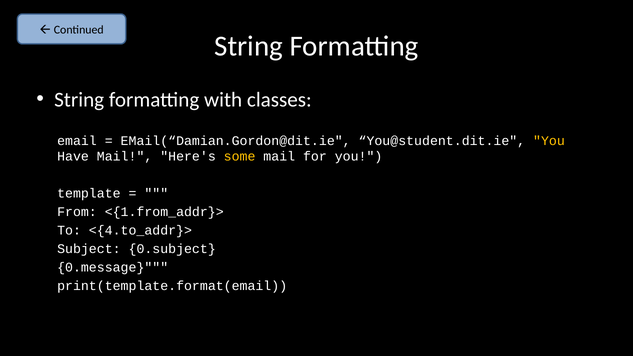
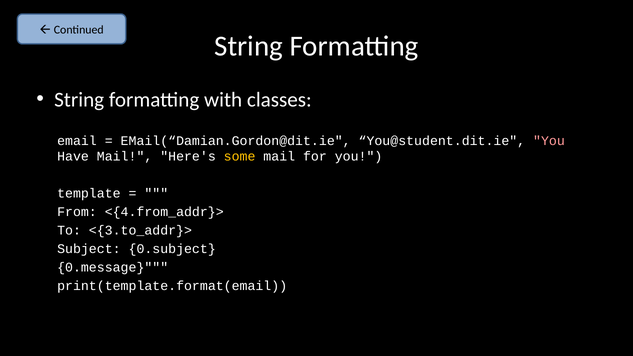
You at (549, 141) colour: yellow -> pink
<{1.from_addr}>: <{1.from_addr}> -> <{4.from_addr}>
<{4.to_addr}>: <{4.to_addr}> -> <{3.to_addr}>
